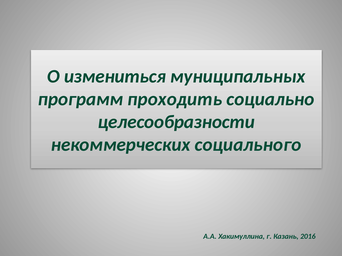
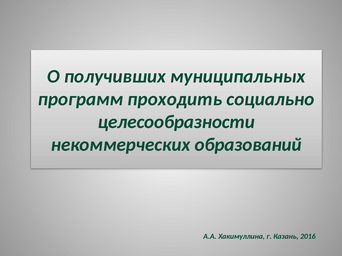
измениться: измениться -> получивших
социального: социального -> образований
